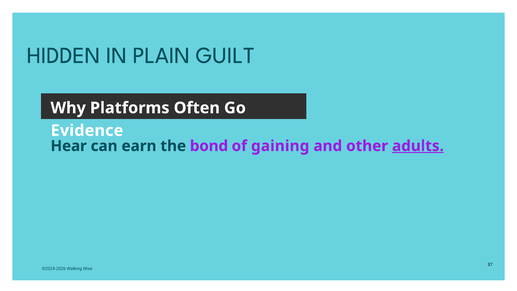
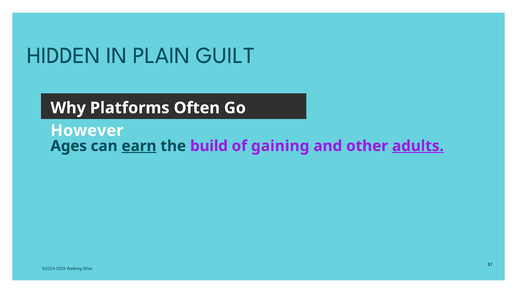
Evidence: Evidence -> However
Hear: Hear -> Ages
earn underline: none -> present
bond: bond -> build
